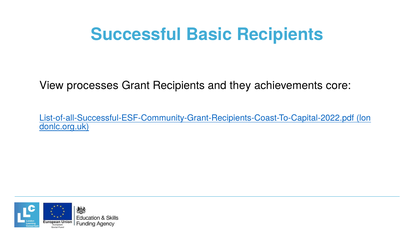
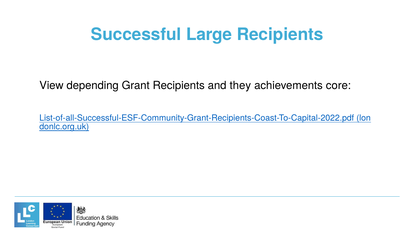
Basic: Basic -> Large
processes: processes -> depending
